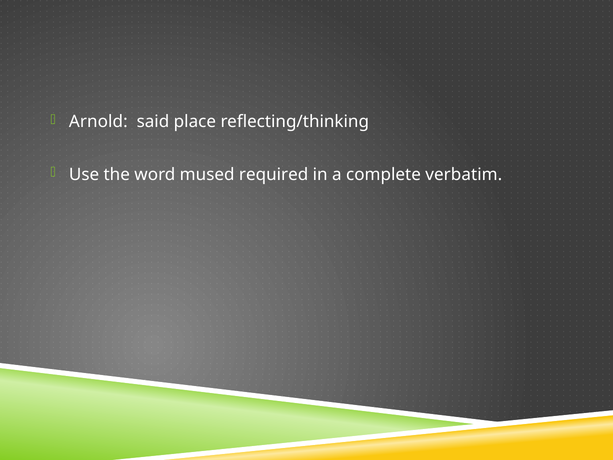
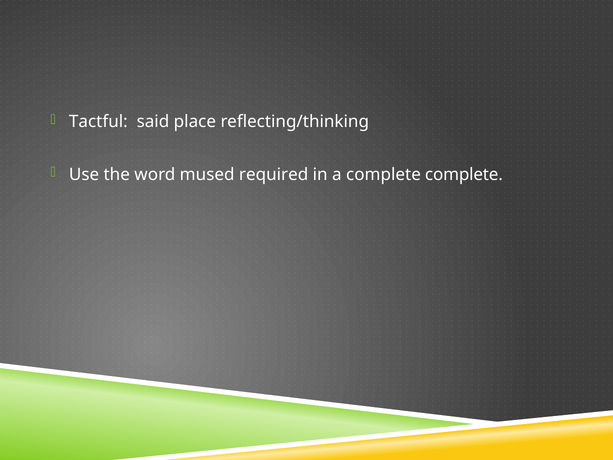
Arnold: Arnold -> Tactful
complete verbatim: verbatim -> complete
